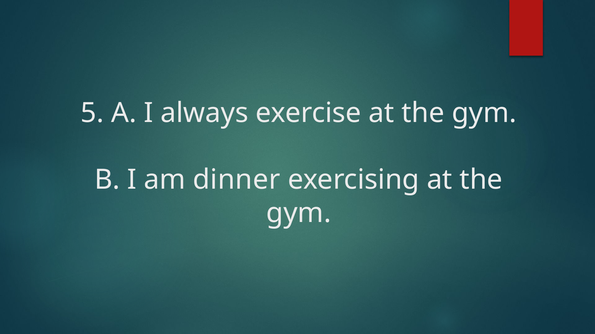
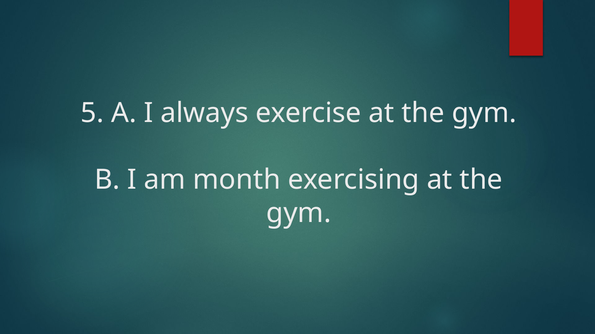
dinner: dinner -> month
